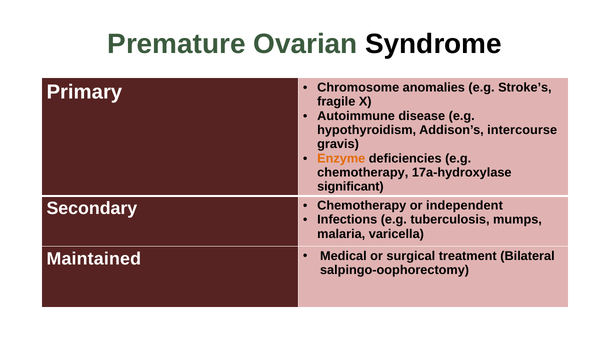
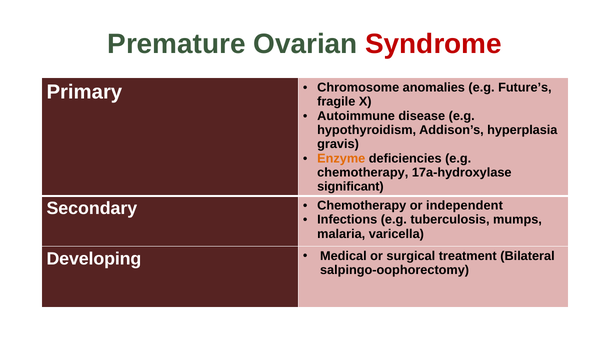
Syndrome colour: black -> red
Stroke’s: Stroke’s -> Future’s
intercourse: intercourse -> hyperplasia
Maintained: Maintained -> Developing
